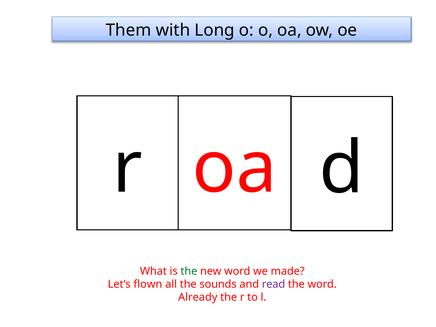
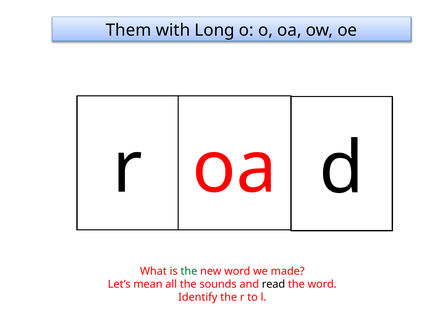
flown: flown -> mean
read colour: purple -> black
Already: Already -> Identify
